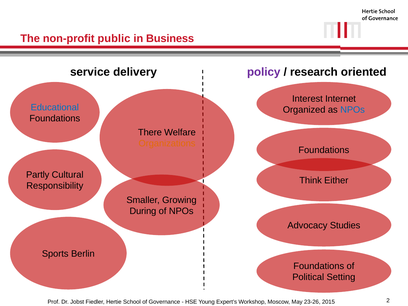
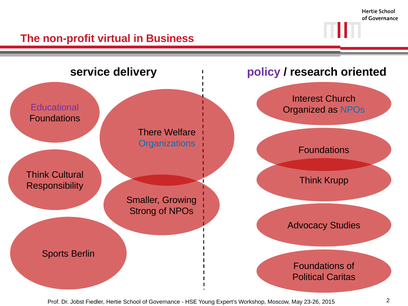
public: public -> virtual
Internet: Internet -> Church
Educational colour: blue -> purple
Organizations colour: orange -> blue
Partly at (38, 175): Partly -> Think
Either: Either -> Krupp
During: During -> Strong
Setting: Setting -> Caritas
